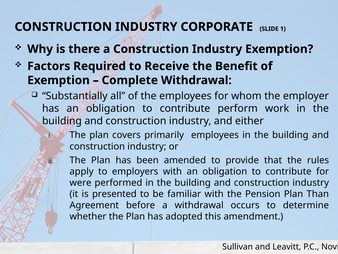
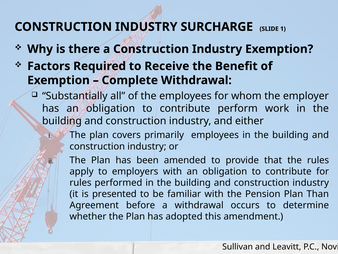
CORPORATE: CORPORATE -> SURCHARGE
were at (80, 182): were -> rules
